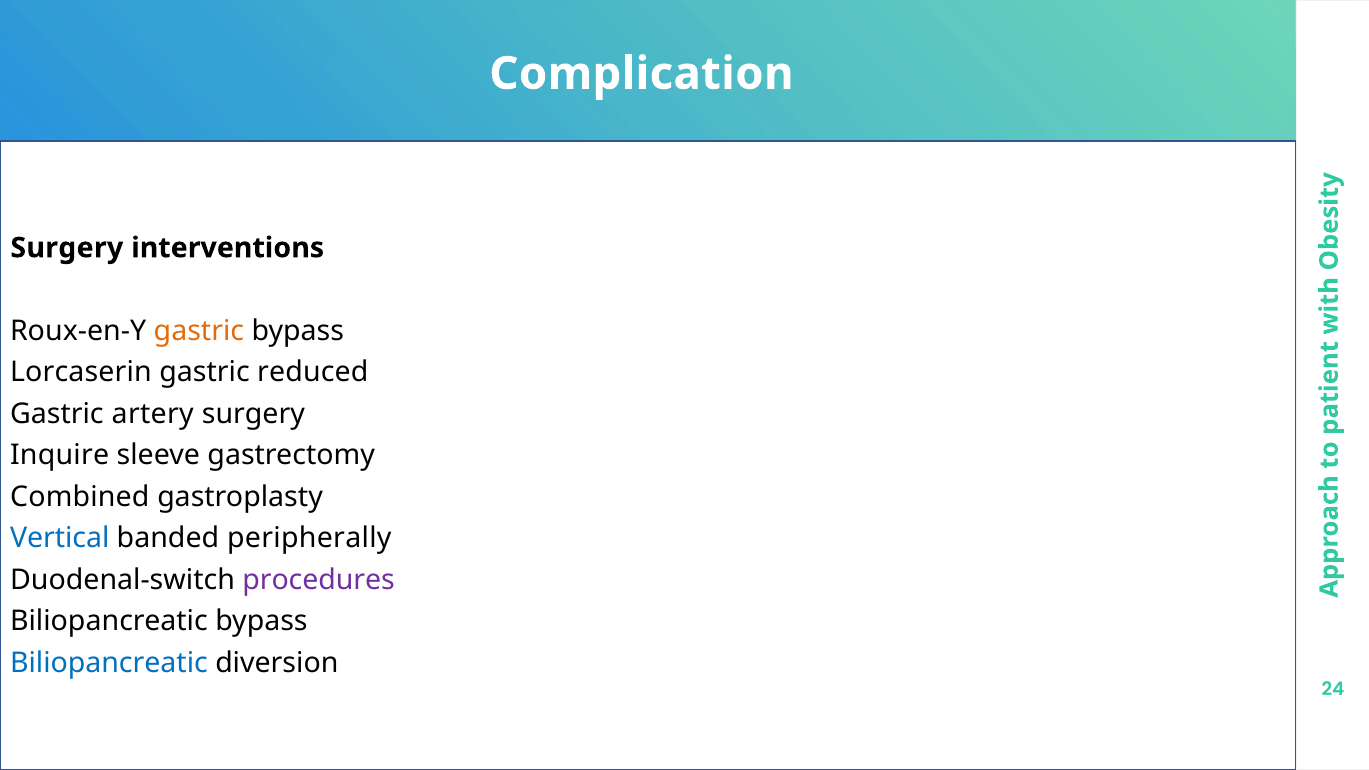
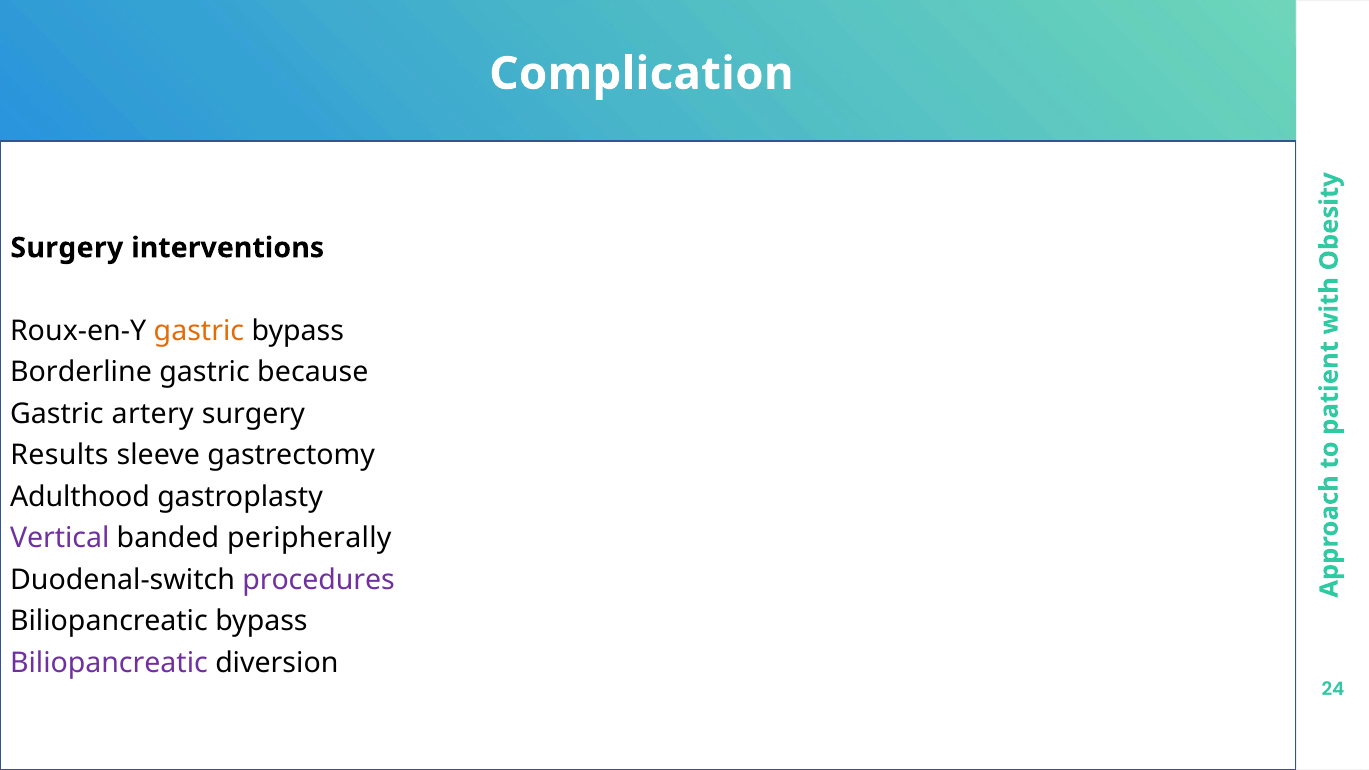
Lorcaserin: Lorcaserin -> Borderline
reduced: reduced -> because
Inquire: Inquire -> Results
Combined: Combined -> Adulthood
Vertical colour: blue -> purple
Biliopancreatic at (109, 663) colour: blue -> purple
